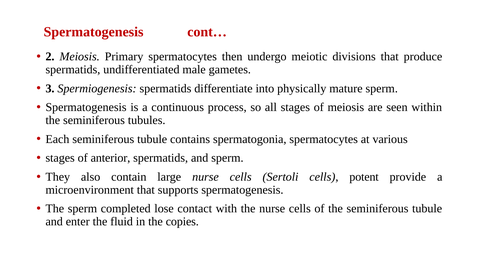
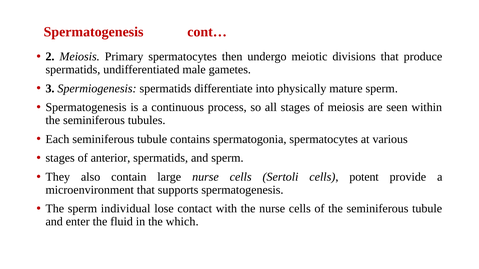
completed: completed -> individual
copies: copies -> which
